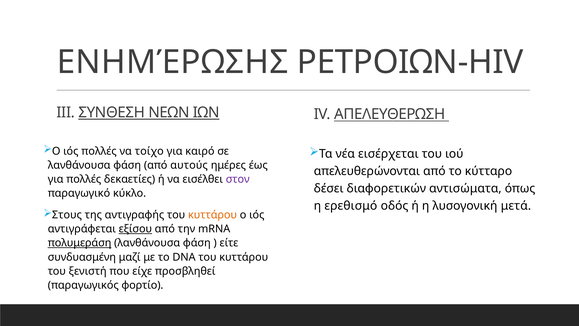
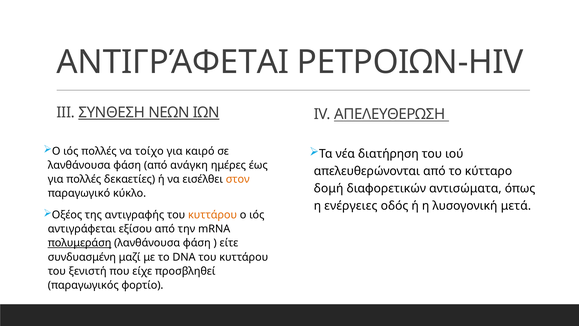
ΕΝΗΜΈΡΩΣΗΣ at (173, 62): ΕΝΗΜΈΡΩΣΗΣ -> ΑΝΤΙΓΡΆΦΕΤΑΙ
εισέρχεται: εισέρχεται -> διατήρηση
αυτούς: αυτούς -> ανάγκη
στον colour: purple -> orange
δέσει: δέσει -> δομή
ερεθισμό: ερεθισμό -> ενέργειες
Στους: Στους -> Οξέος
εξίσου underline: present -> none
